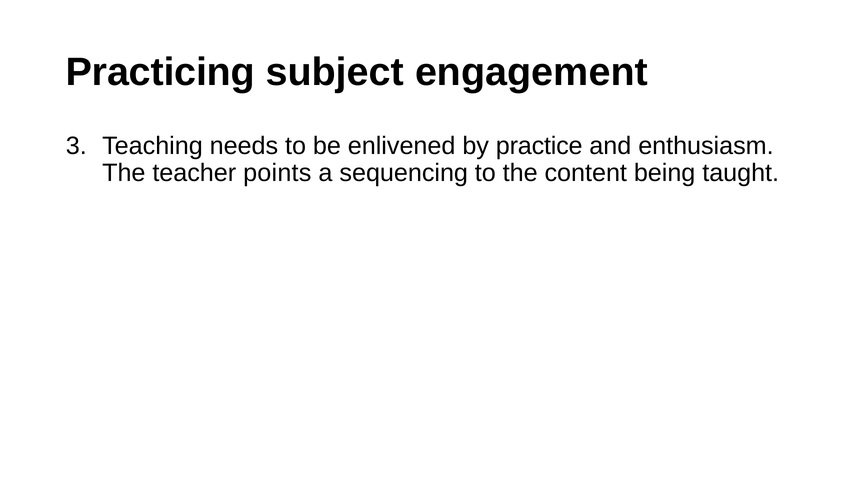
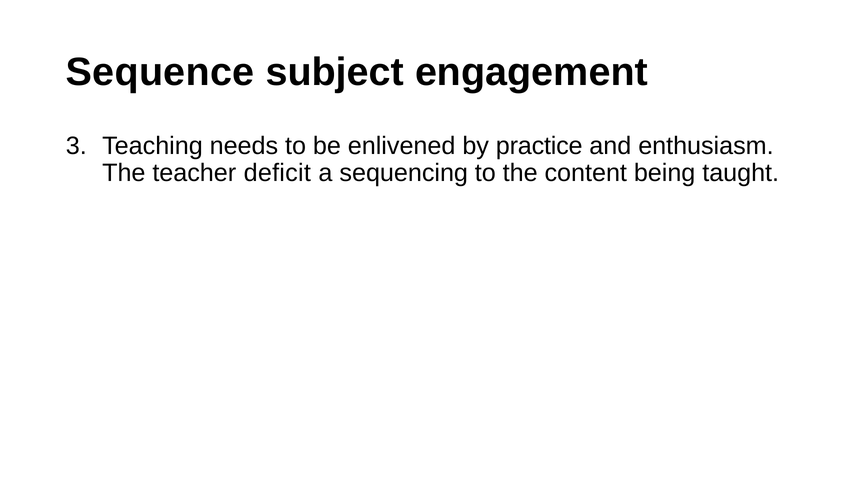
Practicing: Practicing -> Sequence
points: points -> deficit
